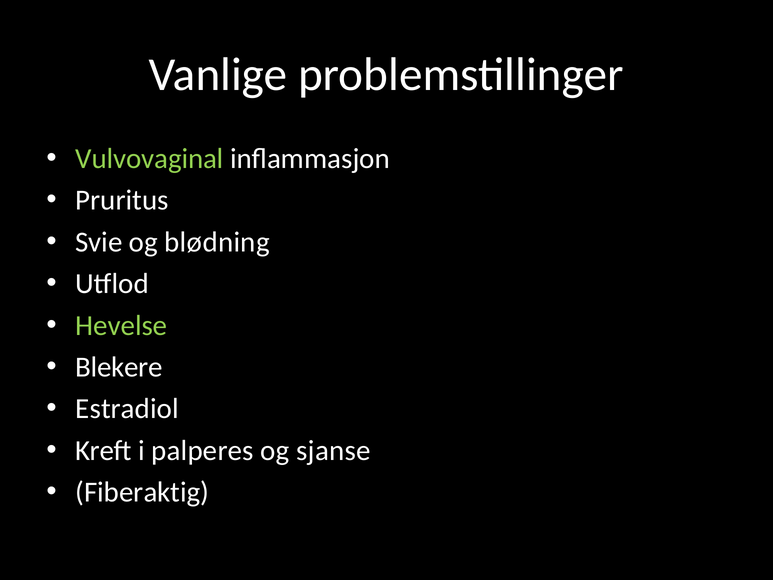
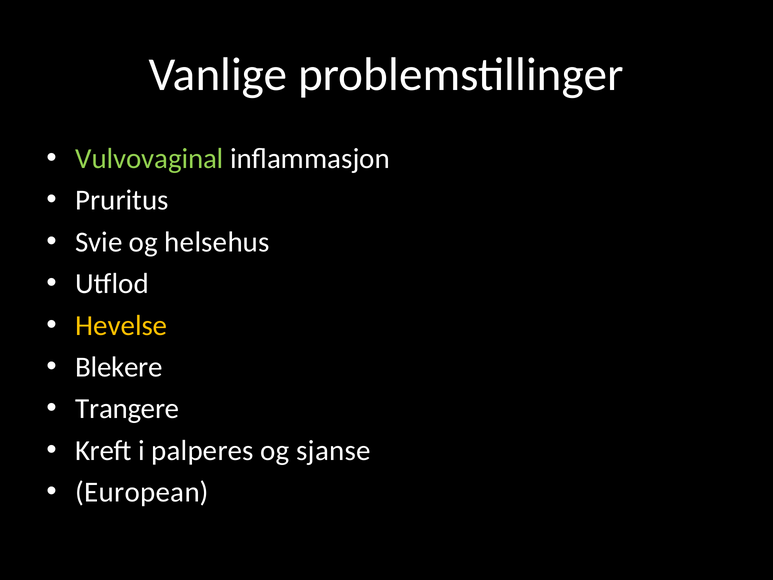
blødning: blødning -> helsehus
Hevelse colour: light green -> yellow
Estradiol: Estradiol -> Trangere
Fiberaktig: Fiberaktig -> European
